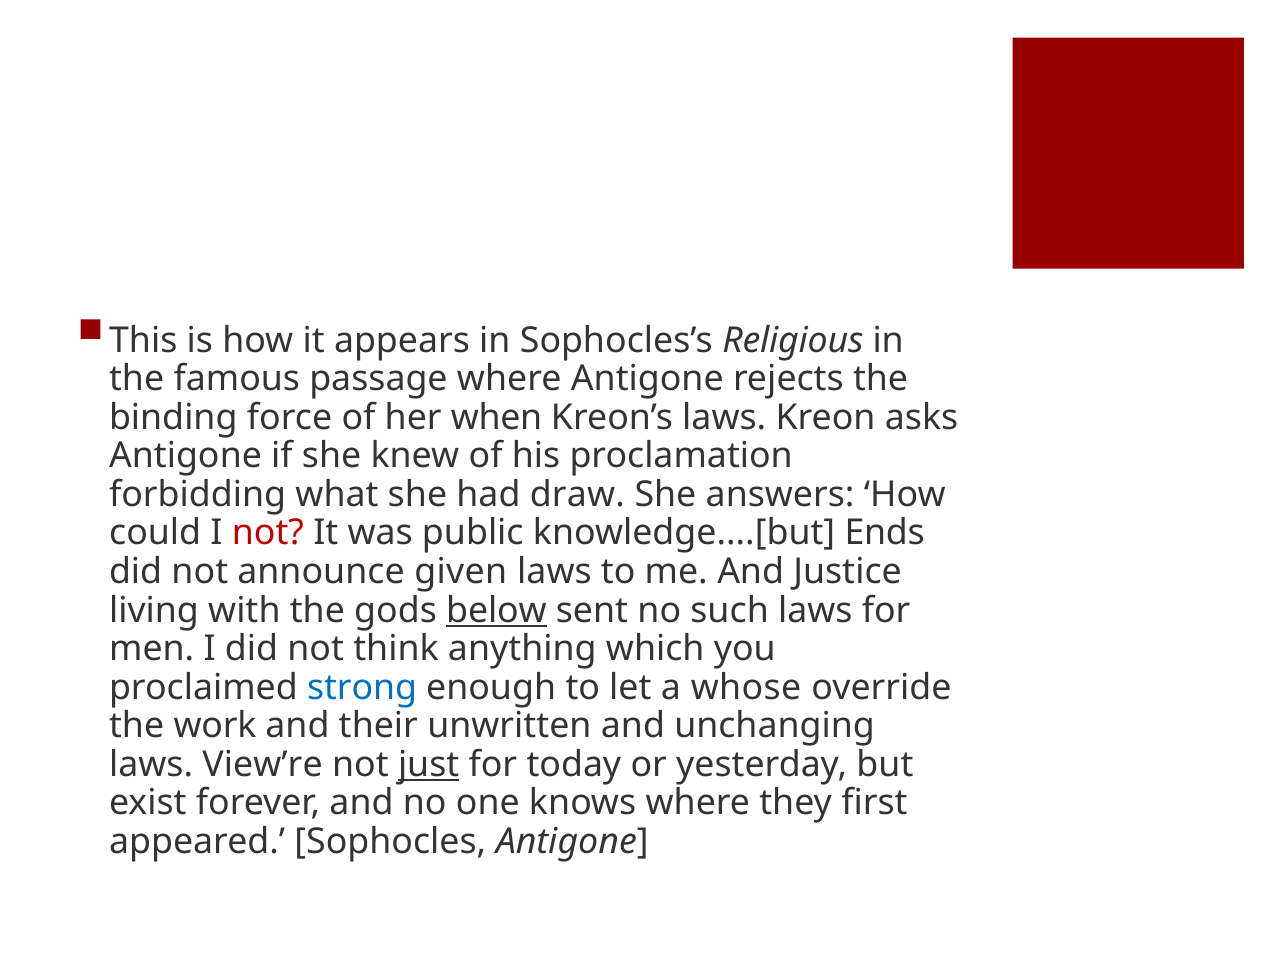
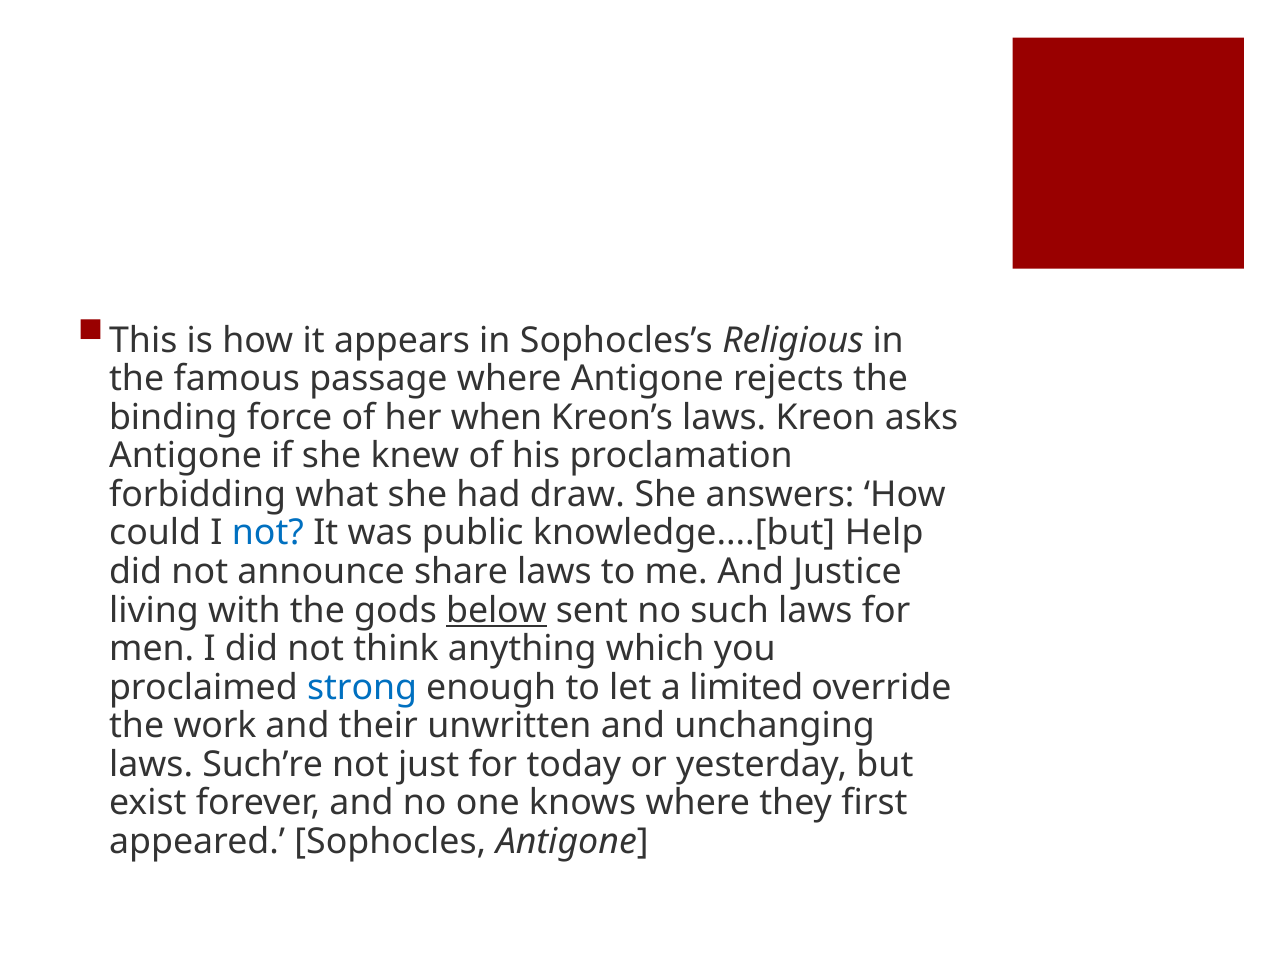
not at (268, 533) colour: red -> blue
Ends: Ends -> Help
given: given -> share
whose: whose -> limited
View’re: View’re -> Such’re
just underline: present -> none
